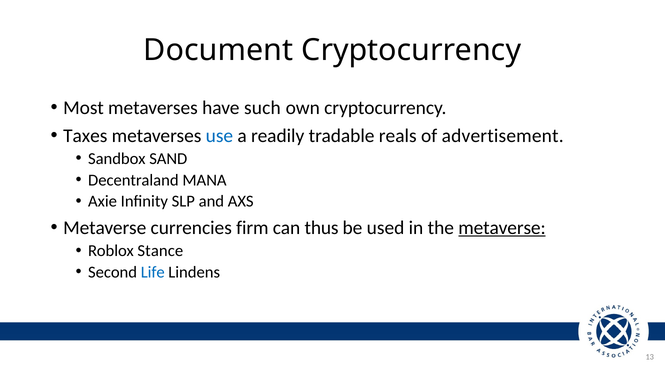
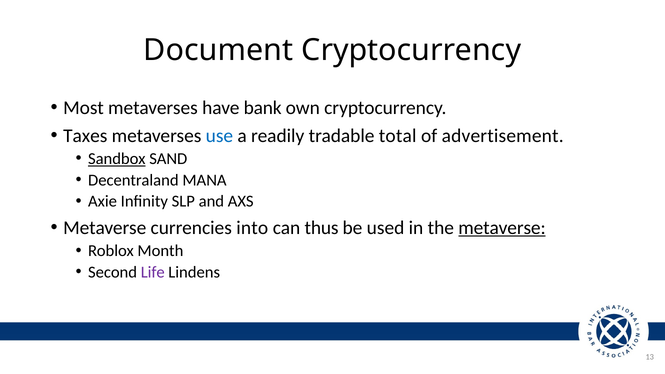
such: such -> bank
reals: reals -> total
Sandbox underline: none -> present
firm: firm -> into
Stance: Stance -> Month
Life colour: blue -> purple
